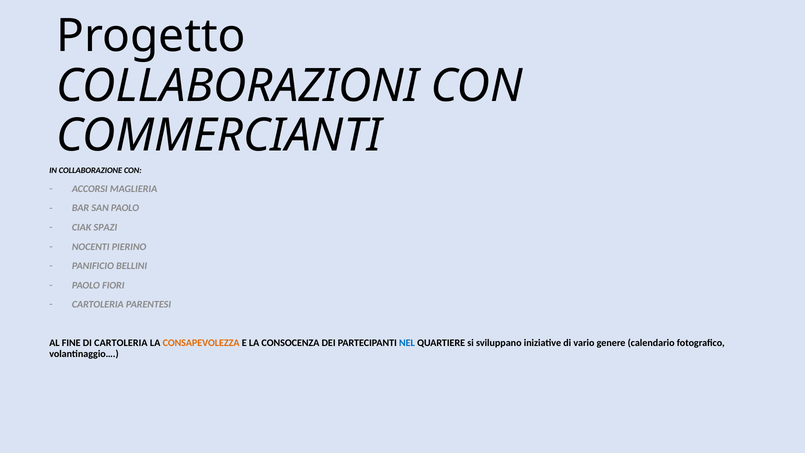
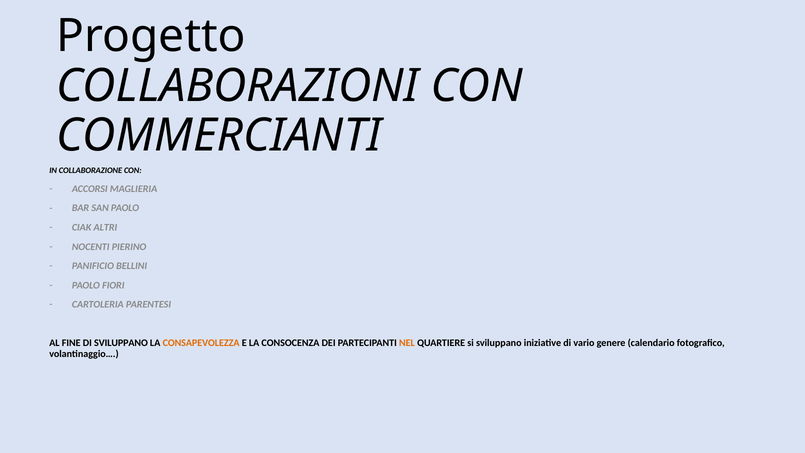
SPAZI: SPAZI -> ALTRI
DI CARTOLERIA: CARTOLERIA -> SVILUPPANO
NEL colour: blue -> orange
